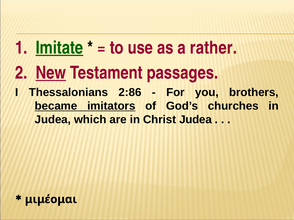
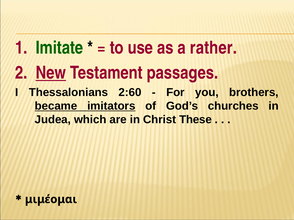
Imitate underline: present -> none
2:86: 2:86 -> 2:60
Christ Judea: Judea -> These
